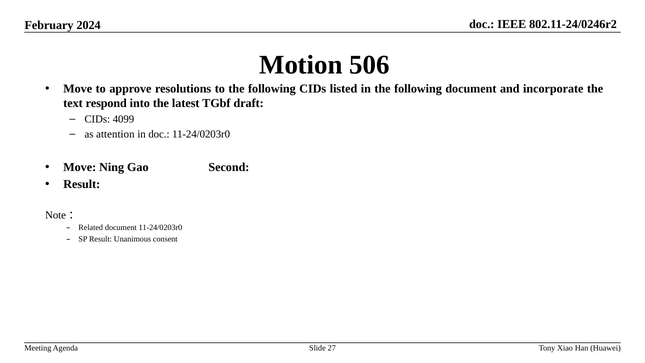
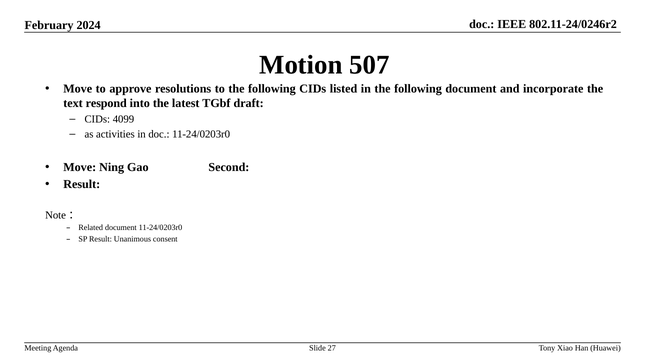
506: 506 -> 507
attention: attention -> activities
